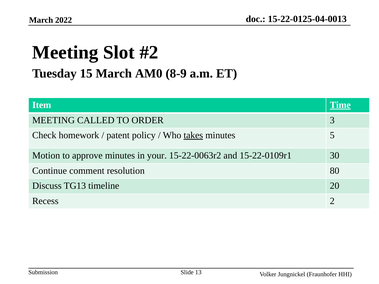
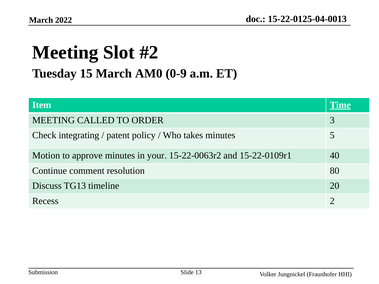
8-9: 8-9 -> 0-9
homework: homework -> integrating
takes underline: present -> none
30: 30 -> 40
